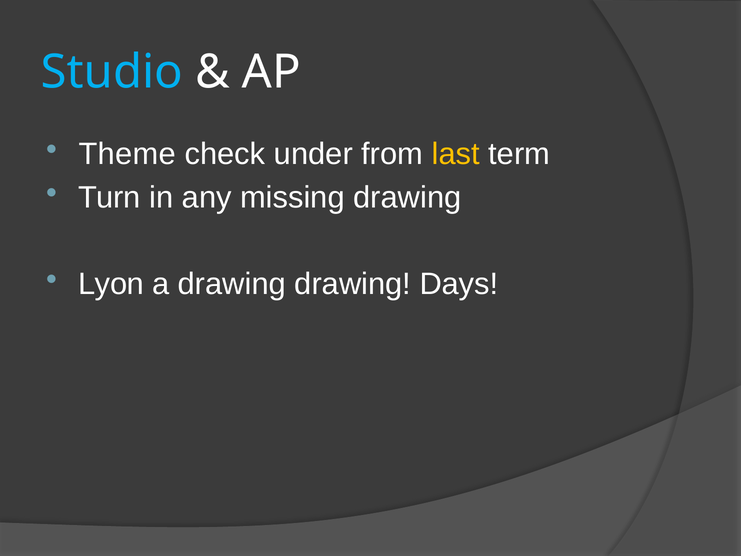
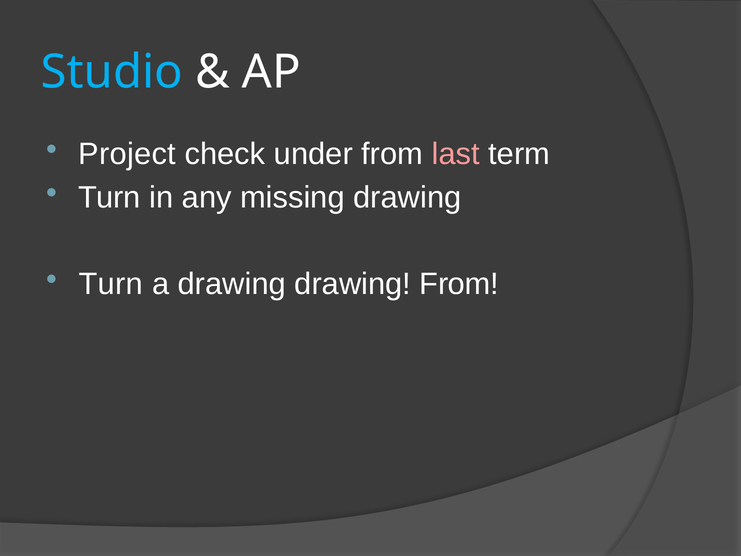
Theme: Theme -> Project
last colour: yellow -> pink
Lyon at (111, 284): Lyon -> Turn
drawing Days: Days -> From
